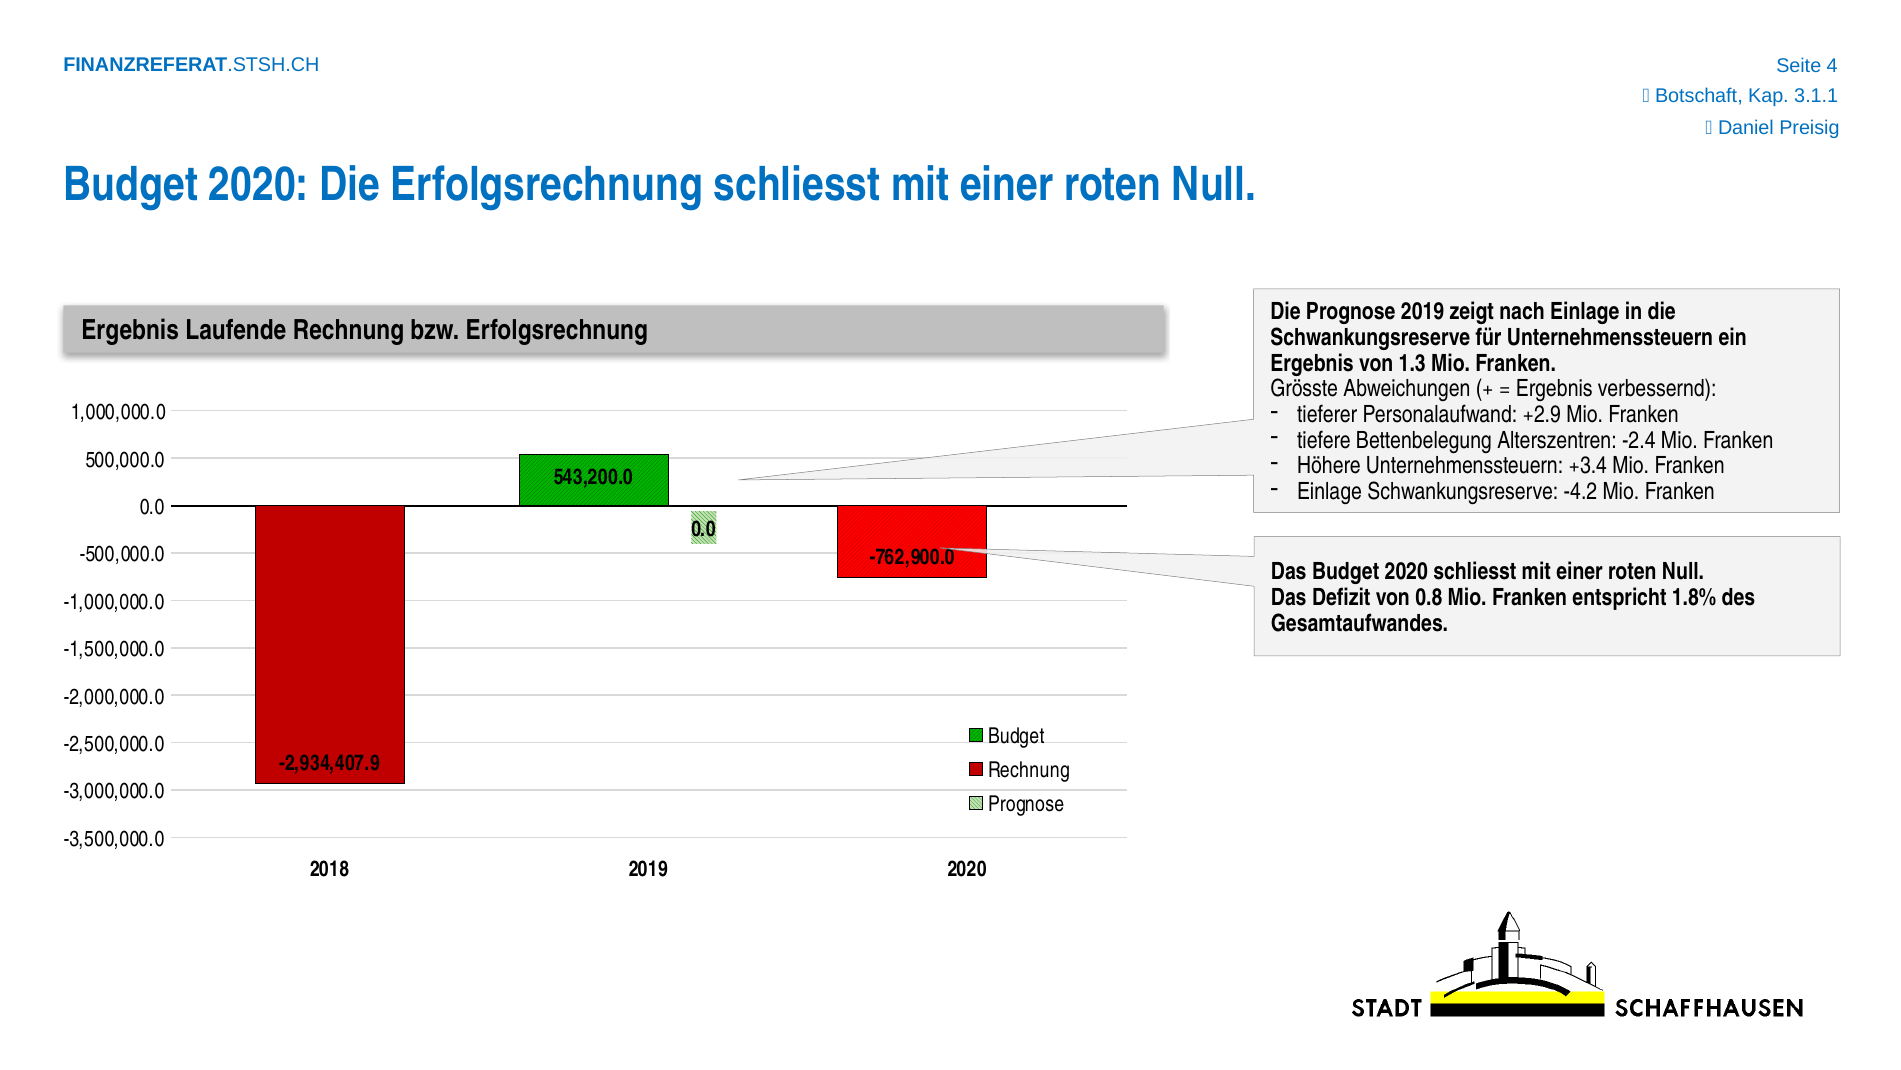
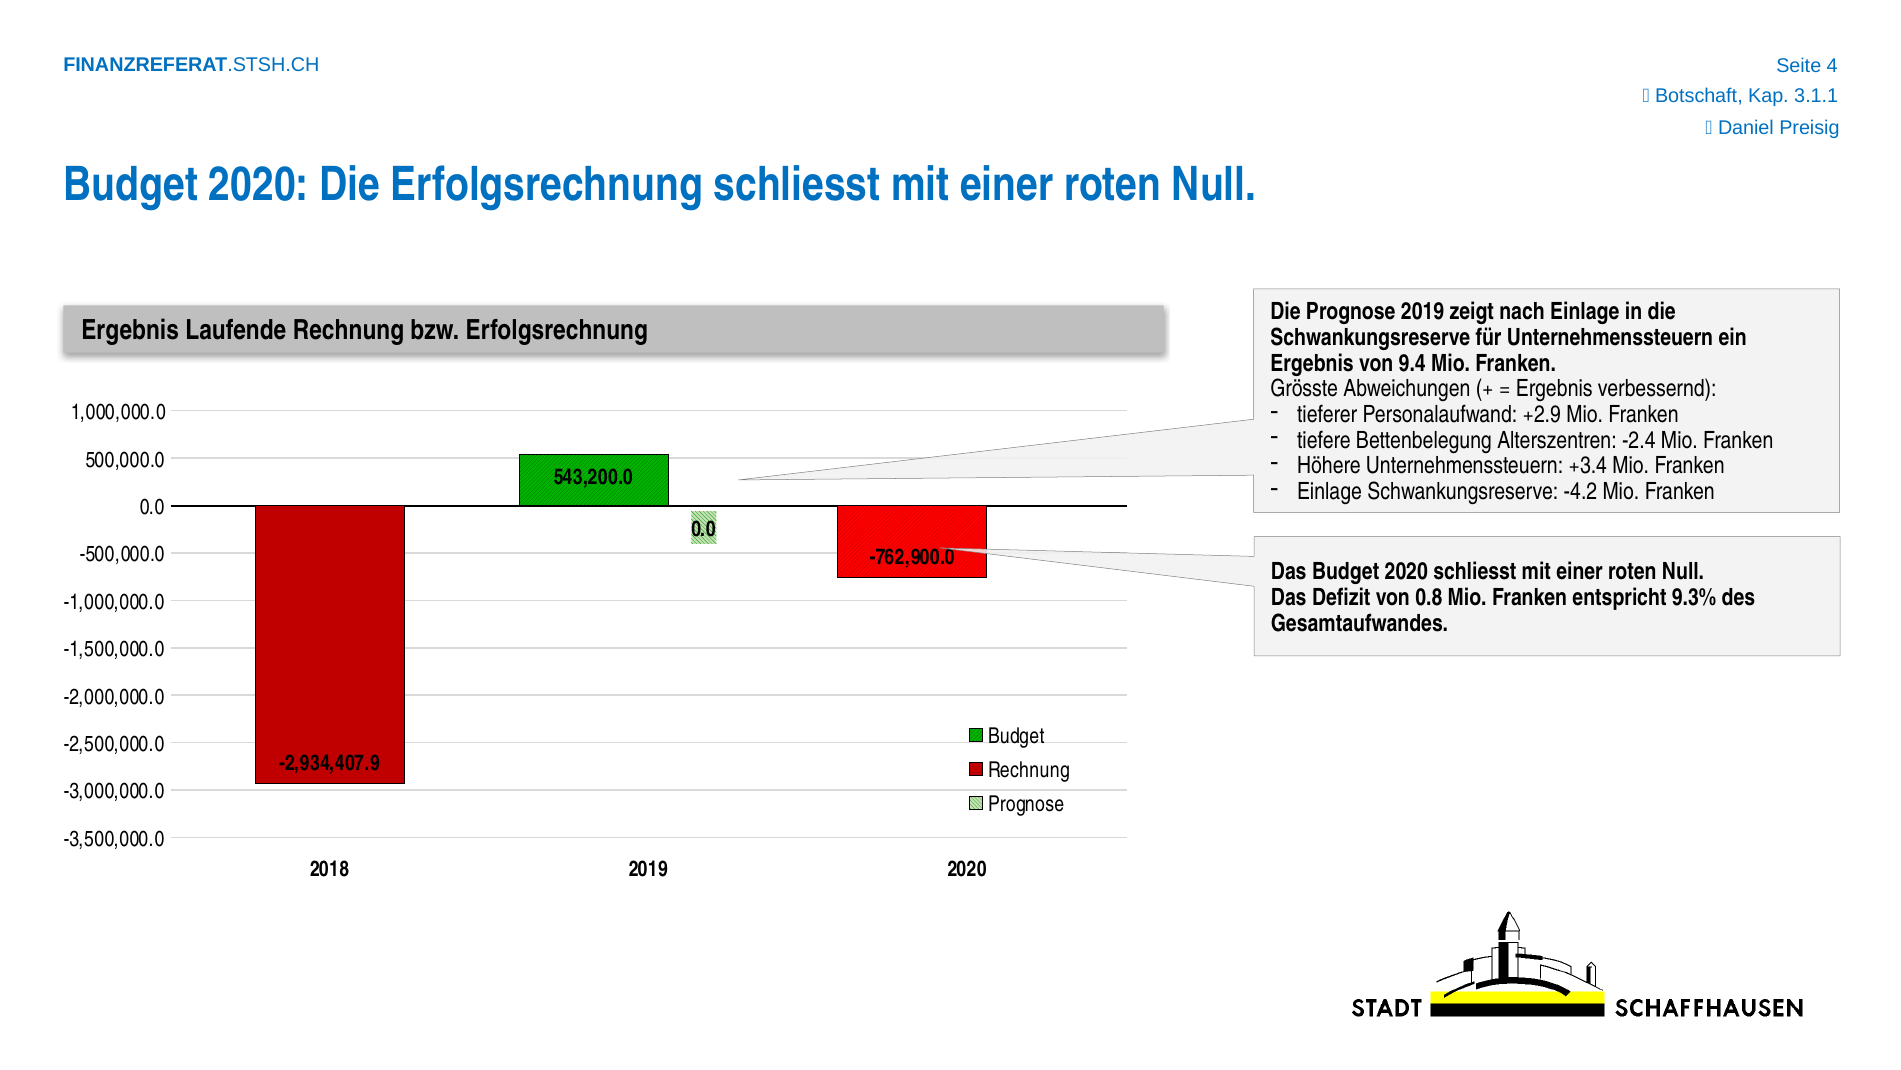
1.3: 1.3 -> 9.4
1.8%: 1.8% -> 9.3%
